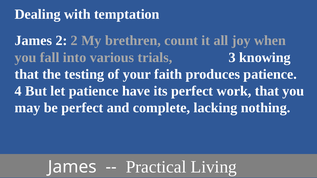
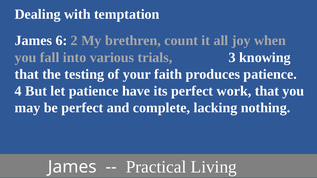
James 2: 2 -> 6
